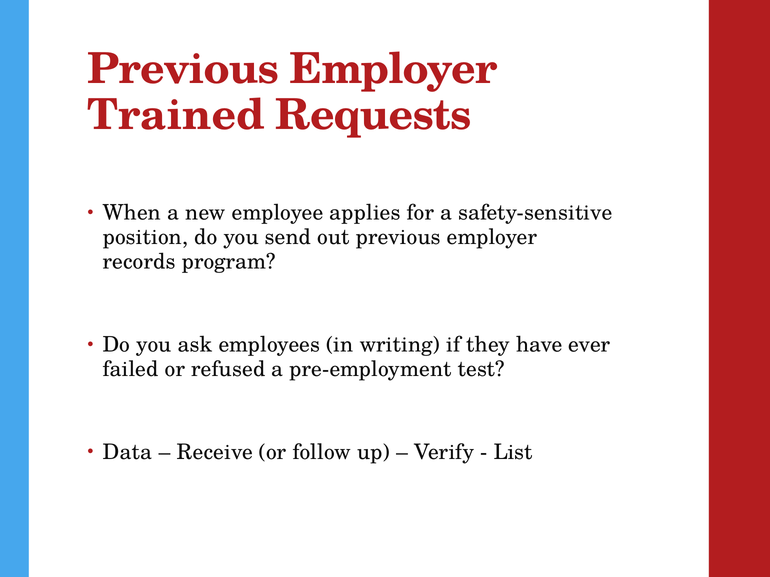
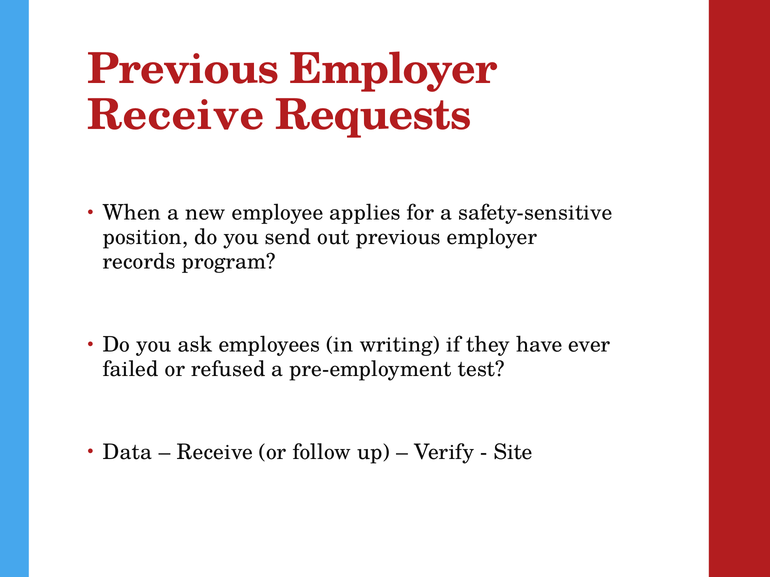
Trained at (176, 115): Trained -> Receive
List: List -> Site
